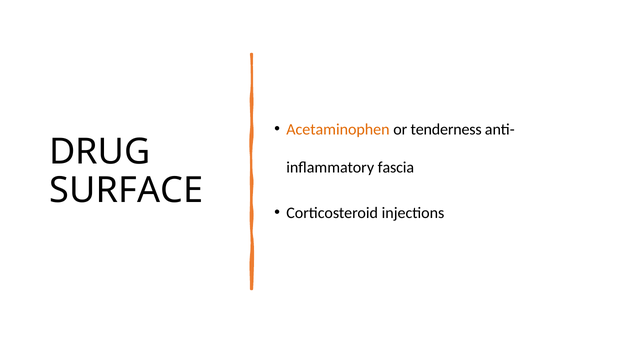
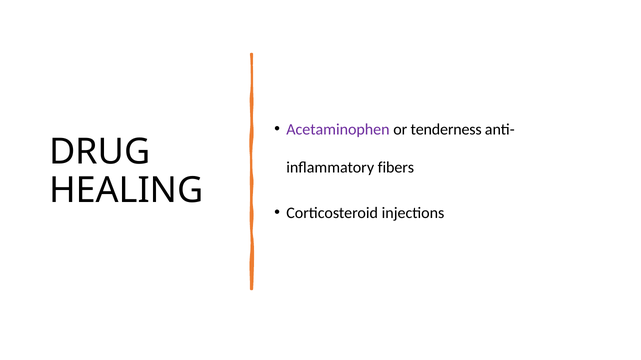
Acetaminophen colour: orange -> purple
fascia: fascia -> fibers
SURFACE: SURFACE -> HEALING
